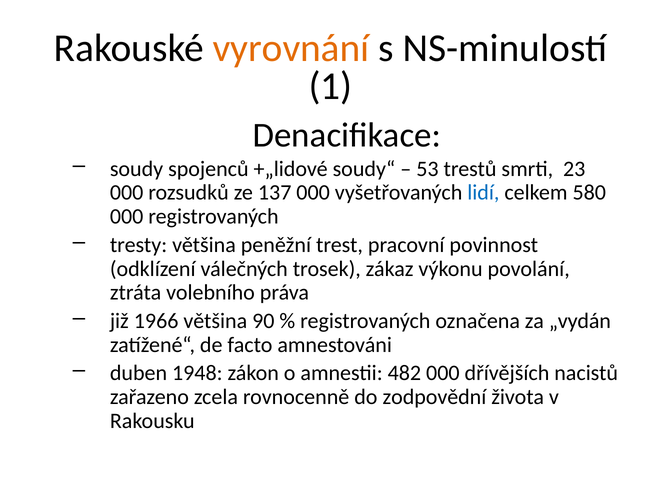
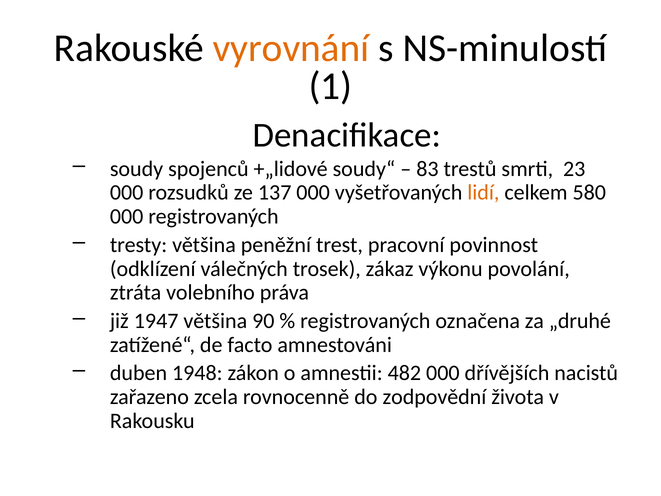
53: 53 -> 83
lidí colour: blue -> orange
1966: 1966 -> 1947
„vydán: „vydán -> „druhé
